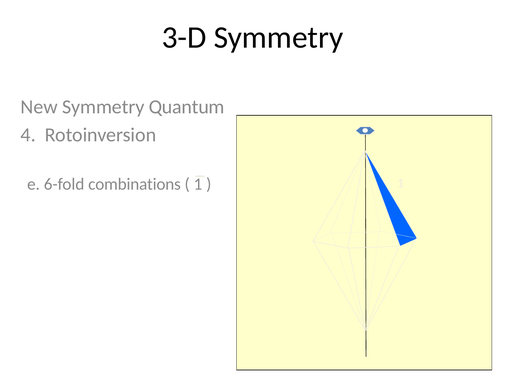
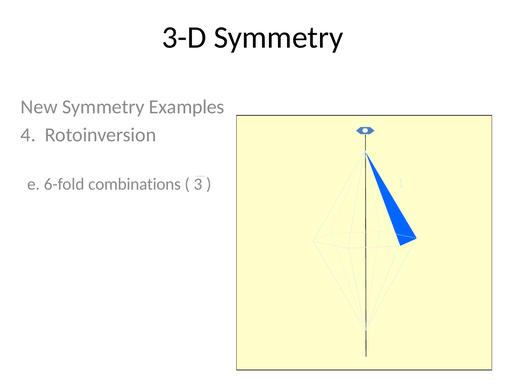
Quantum: Quantum -> Examples
1 at (198, 184): 1 -> 3
